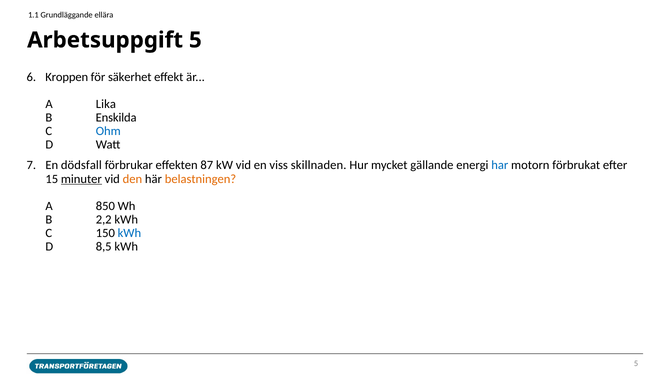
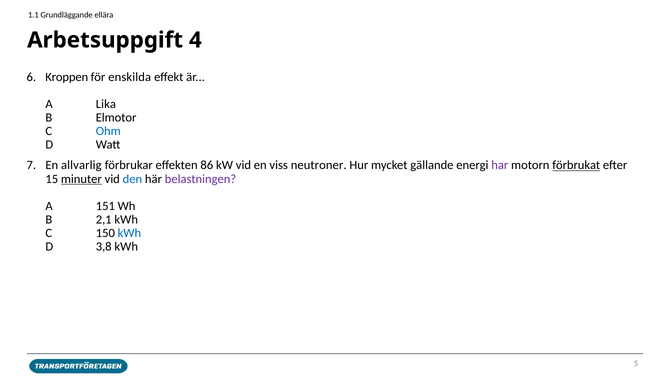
Arbetsuppgift 5: 5 -> 4
säkerhet: säkerhet -> enskilda
Enskilda: Enskilda -> Elmotor
dödsfall: dödsfall -> allvarlig
87: 87 -> 86
skillnaden: skillnaden -> neutroner
har colour: blue -> purple
förbrukat underline: none -> present
den colour: orange -> blue
belastningen colour: orange -> purple
850: 850 -> 151
2,2: 2,2 -> 2,1
8,5: 8,5 -> 3,8
